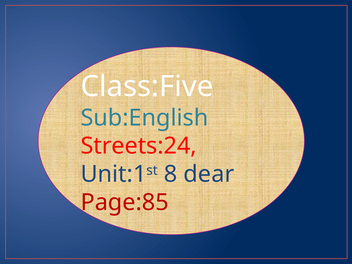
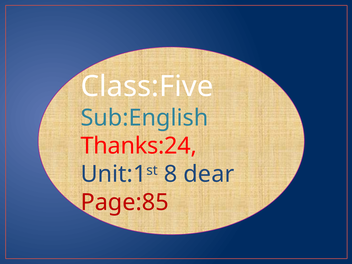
Streets:24: Streets:24 -> Thanks:24
